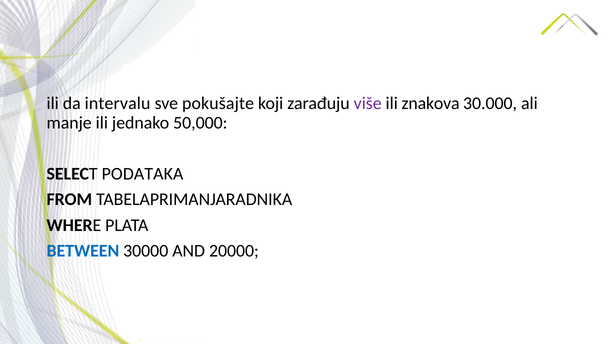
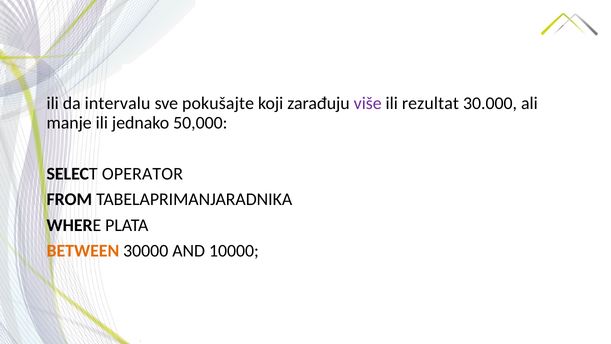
znakova: znakova -> rezultat
PODATAKA: PODATAKA -> OPERATOR
BETWEEN colour: blue -> orange
20000: 20000 -> 10000
